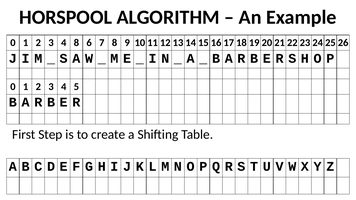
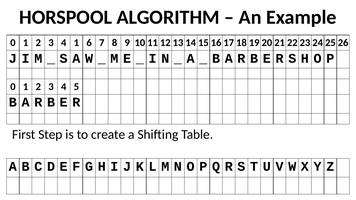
4 8: 8 -> 1
